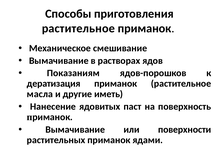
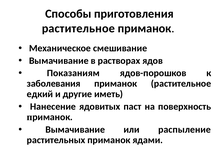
дератизация: дератизация -> заболевания
масла: масла -> едкий
поверхности: поверхности -> распыление
